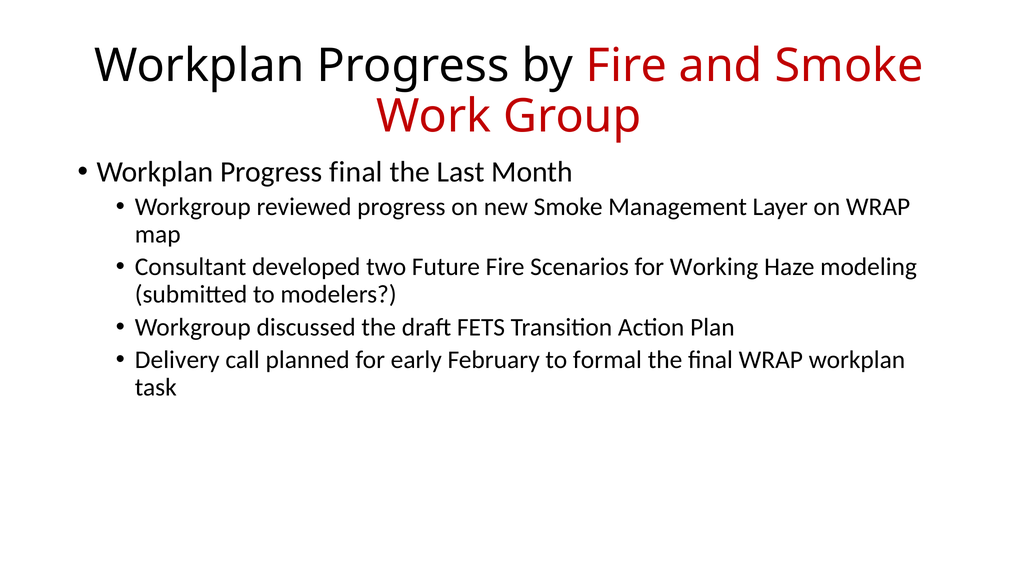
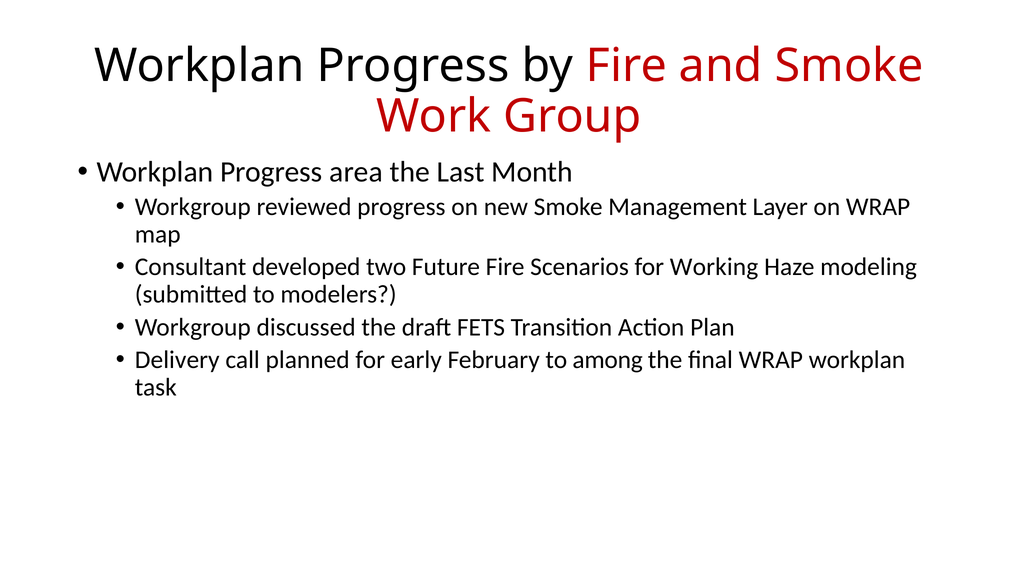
Progress final: final -> area
formal: formal -> among
